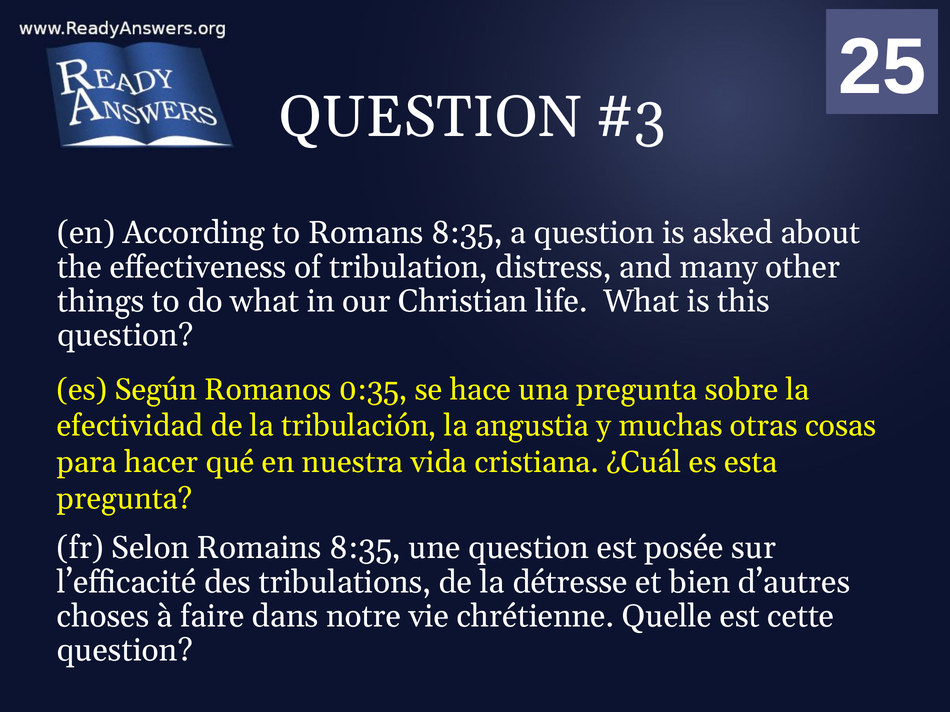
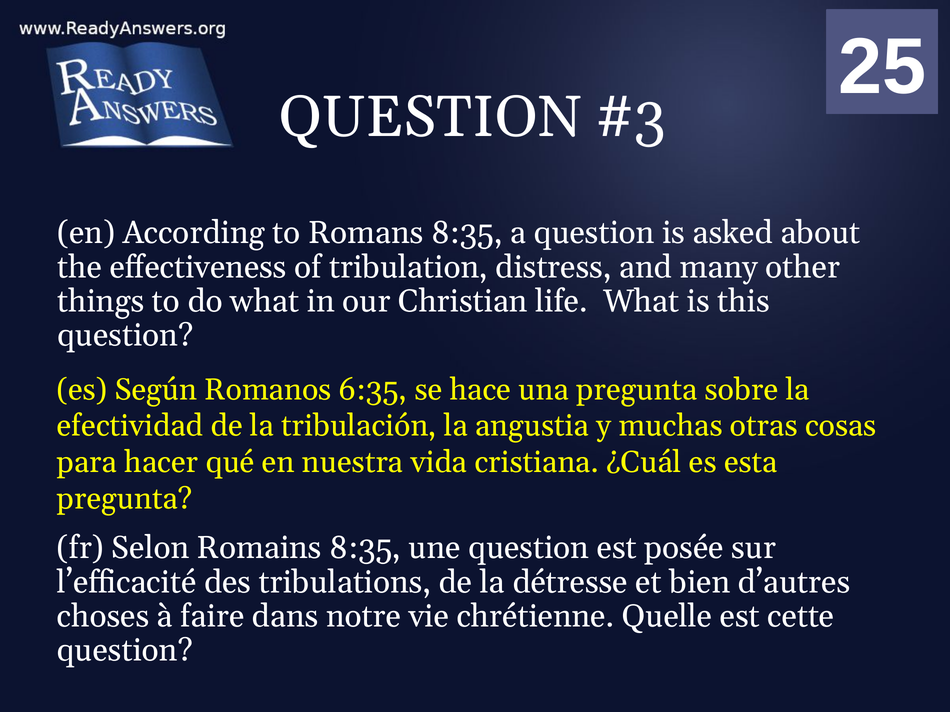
0:35: 0:35 -> 6:35
